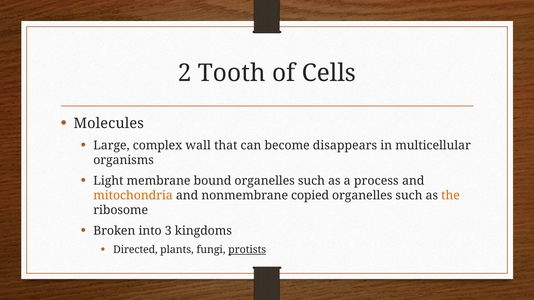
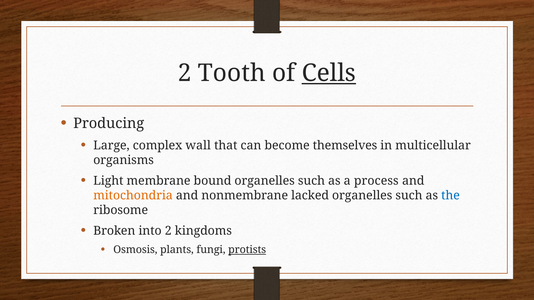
Cells underline: none -> present
Molecules: Molecules -> Producing
disappears: disappears -> themselves
copied: copied -> lacked
the colour: orange -> blue
into 3: 3 -> 2
Directed: Directed -> Osmosis
